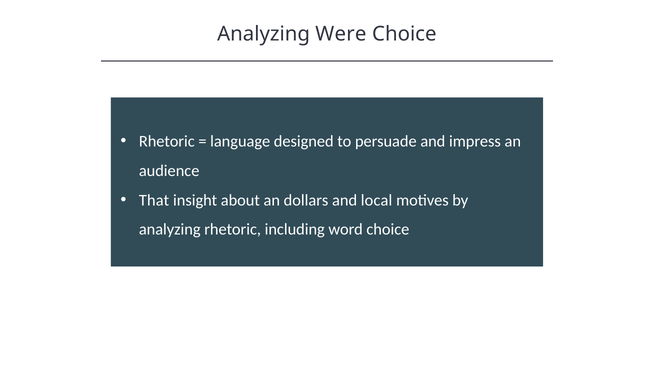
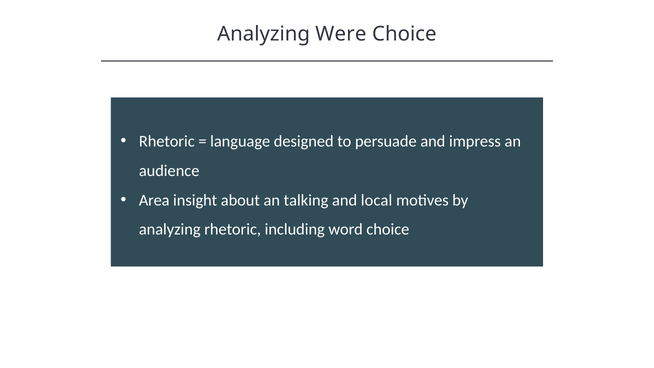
That: That -> Area
dollars: dollars -> talking
